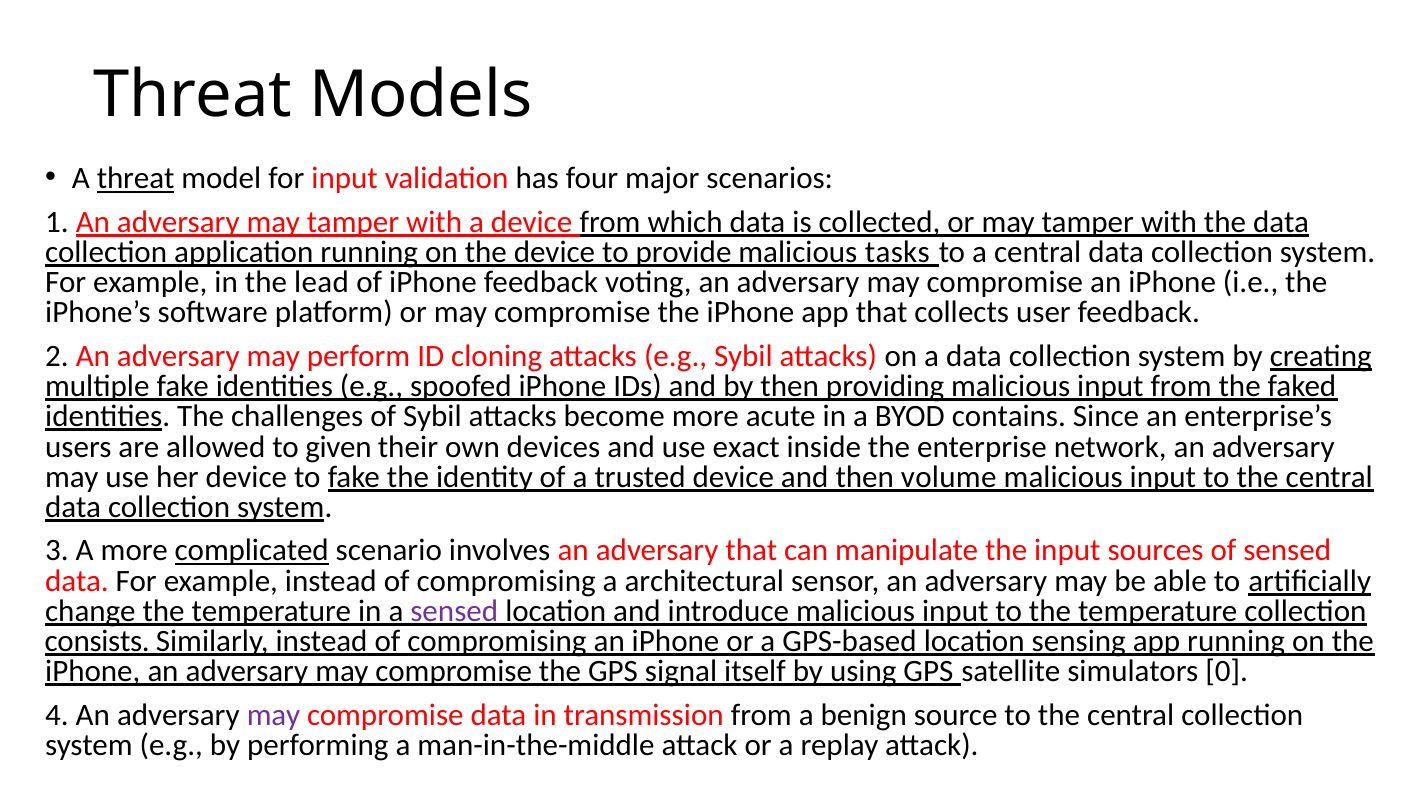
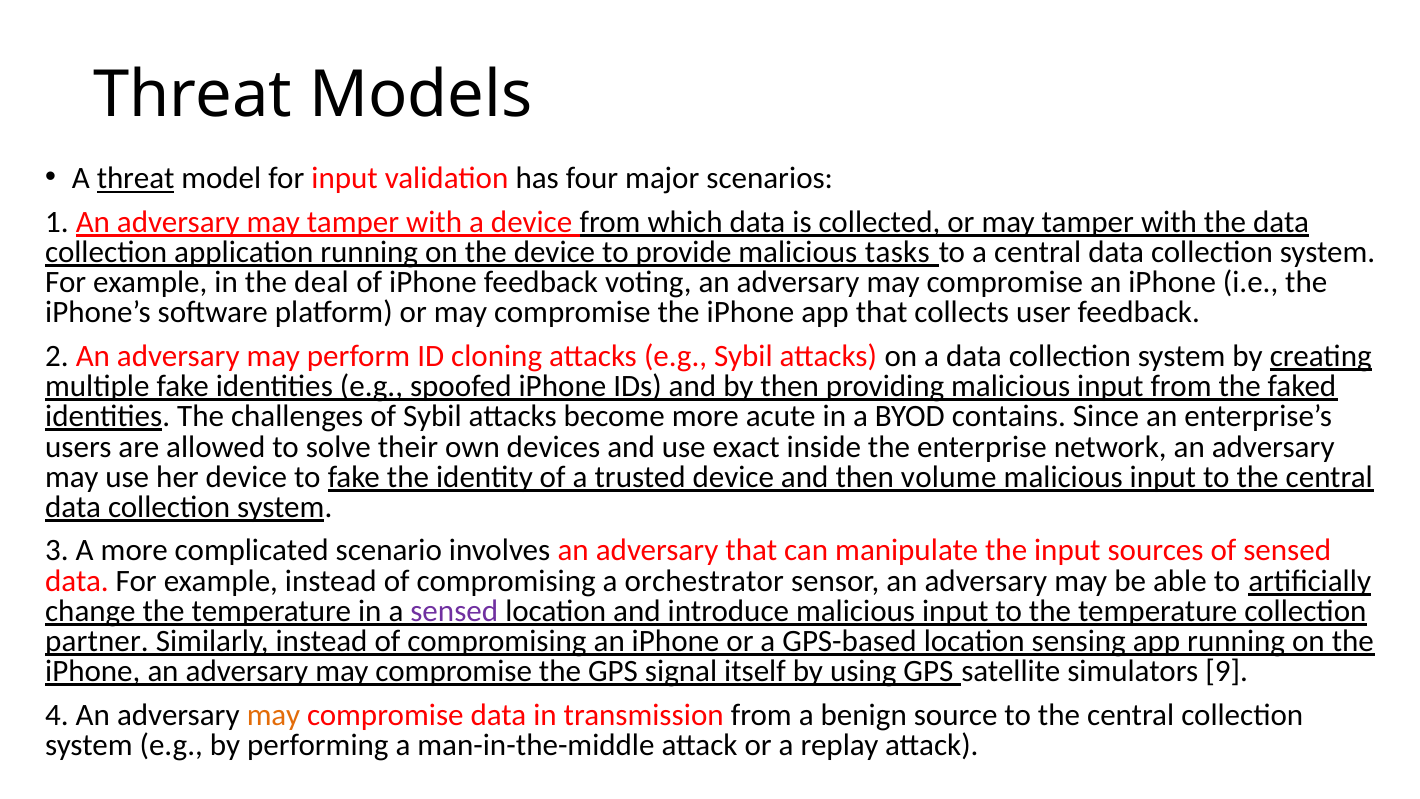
lead: lead -> deal
given: given -> solve
complicated underline: present -> none
architectural: architectural -> orchestrator
consists: consists -> partner
0: 0 -> 9
may at (273, 715) colour: purple -> orange
